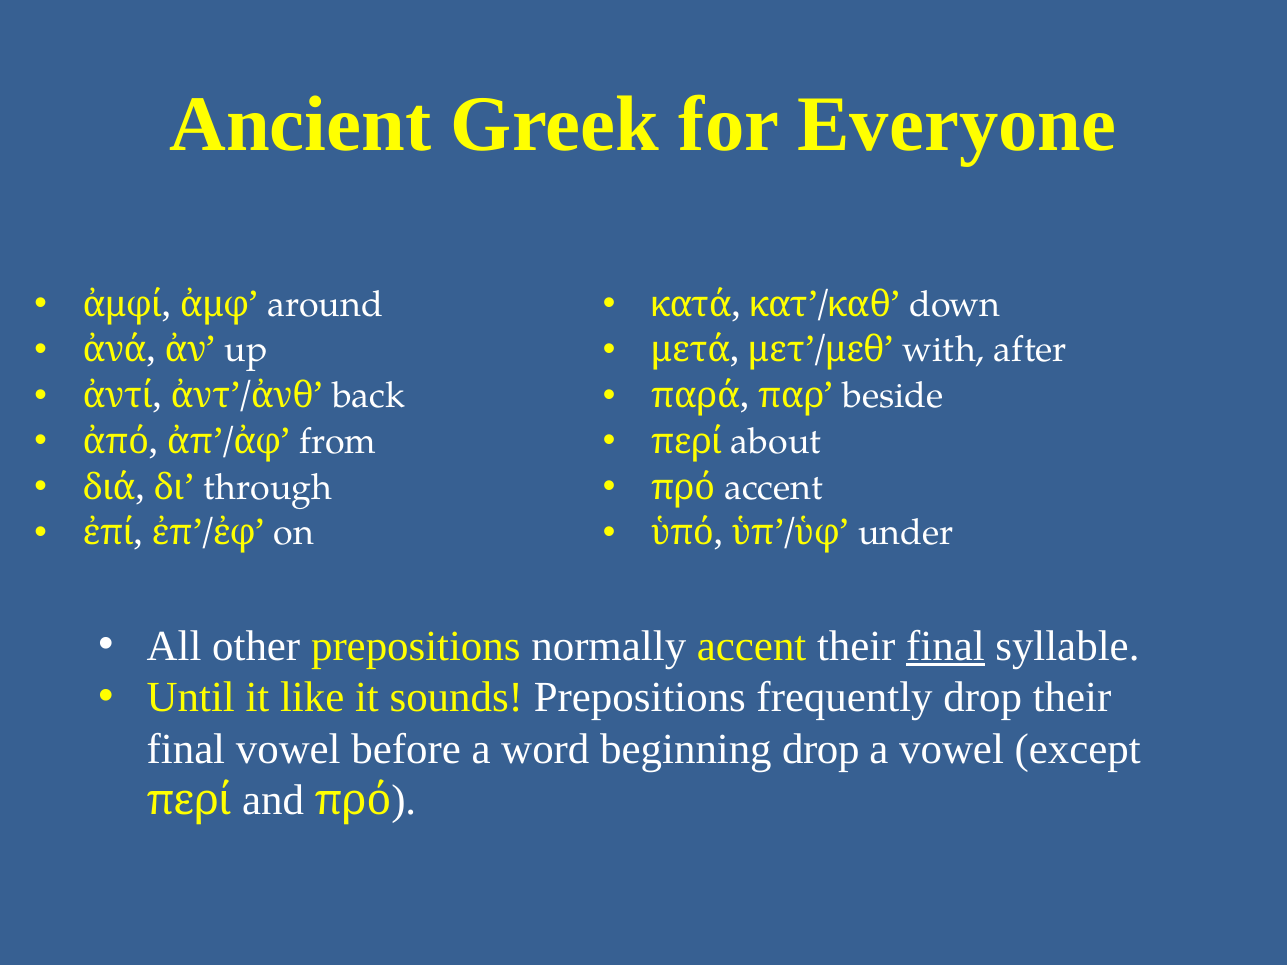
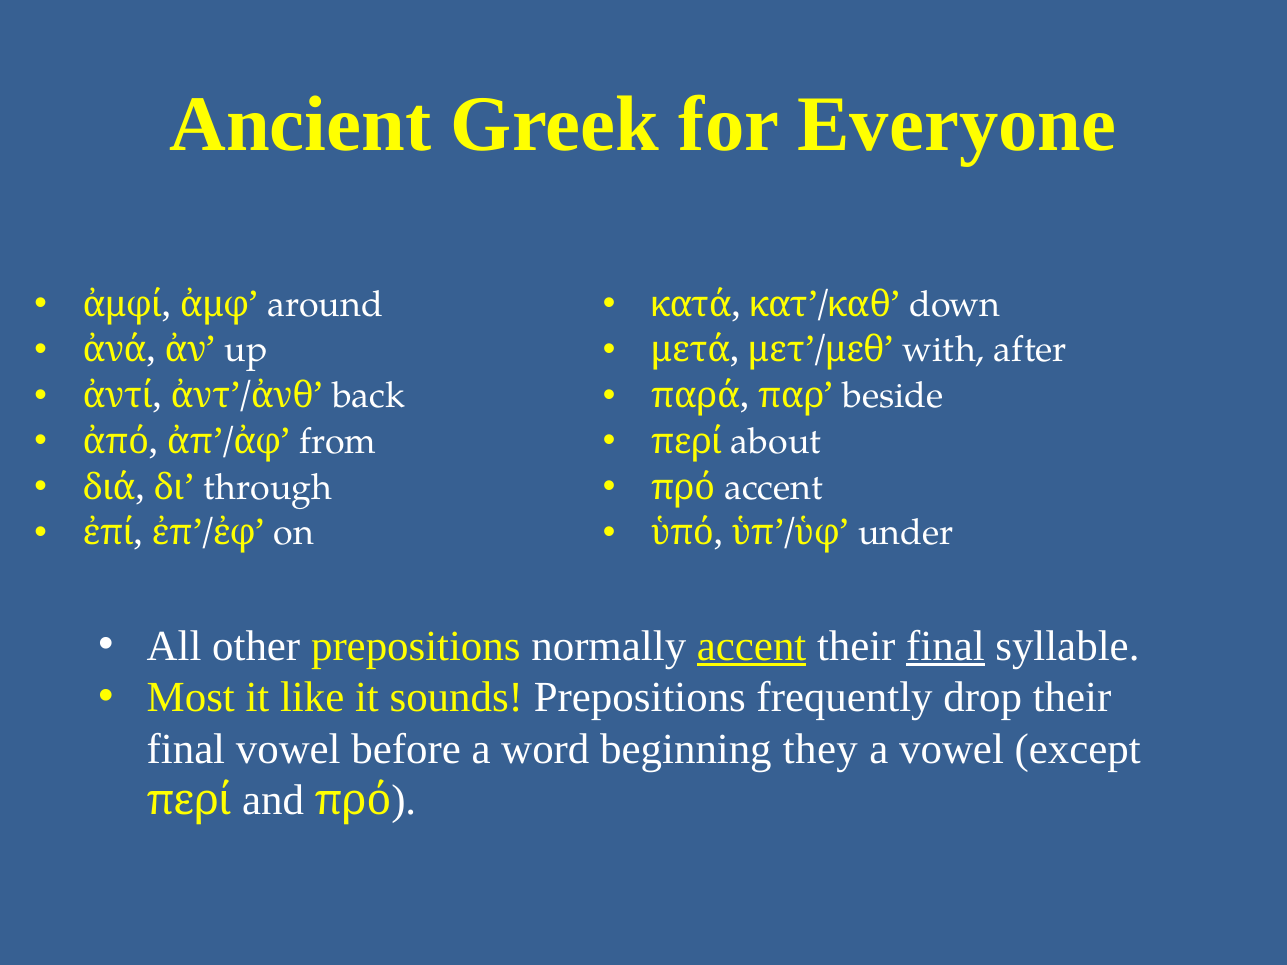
accent at (752, 646) underline: none -> present
Until: Until -> Most
beginning drop: drop -> they
